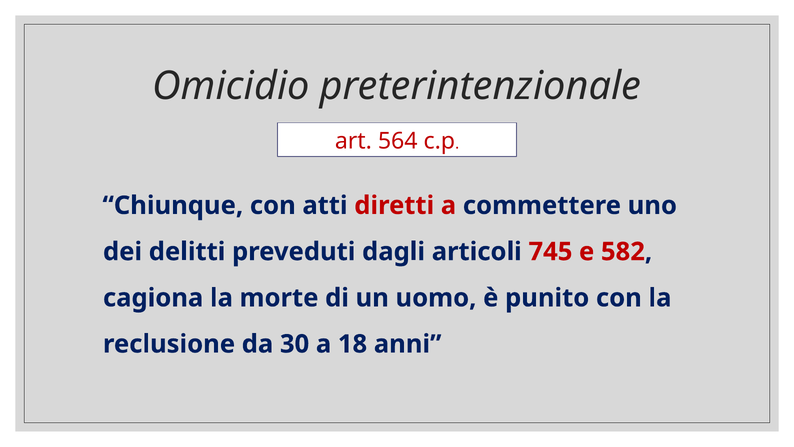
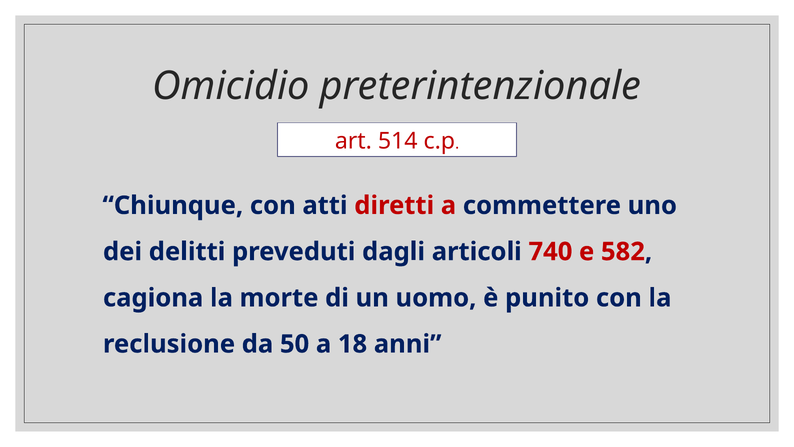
564: 564 -> 514
745: 745 -> 740
30: 30 -> 50
